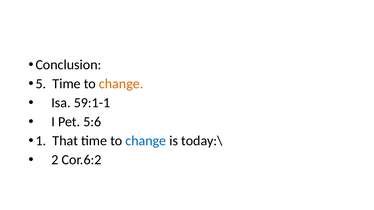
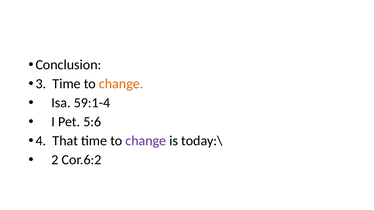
5: 5 -> 3
59:1-1: 59:1-1 -> 59:1-4
1: 1 -> 4
change at (146, 141) colour: blue -> purple
